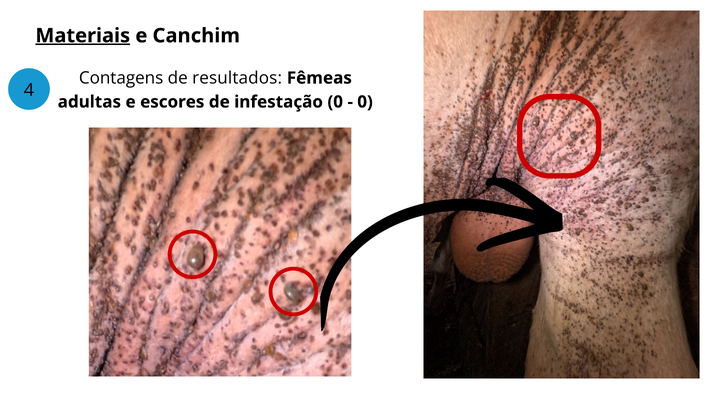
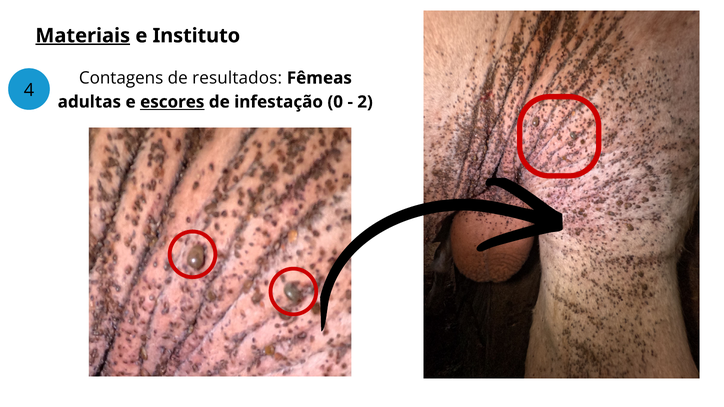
Canchim: Canchim -> Instituto
escores underline: none -> present
0 at (365, 102): 0 -> 2
